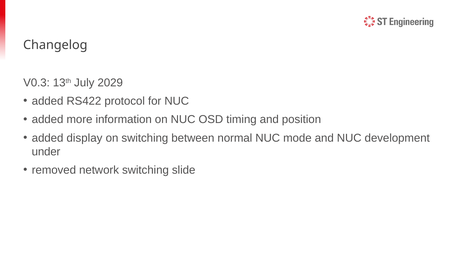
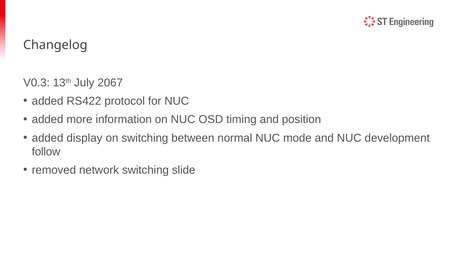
2029: 2029 -> 2067
under: under -> follow
